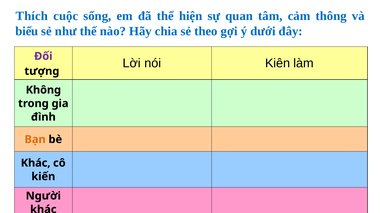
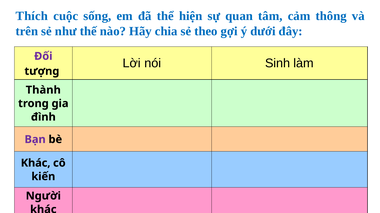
biểu: biểu -> trên
Kiên: Kiên -> Sinh
Không: Không -> Thành
Bạn colour: orange -> purple
